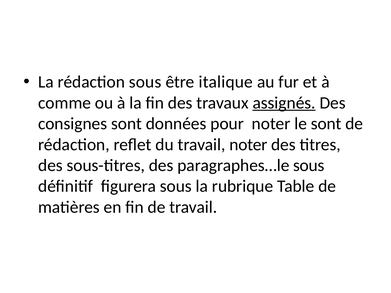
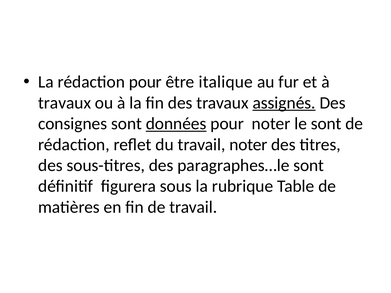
rédaction sous: sous -> pour
comme at (65, 103): comme -> travaux
données underline: none -> present
paragraphes…le sous: sous -> sont
